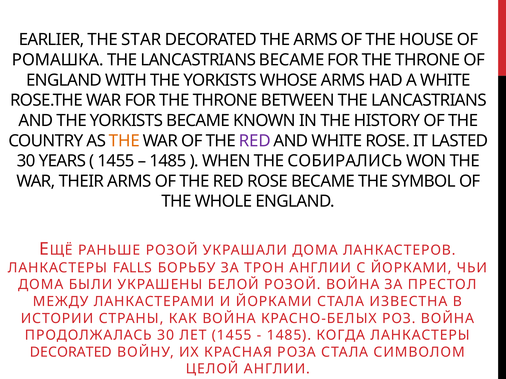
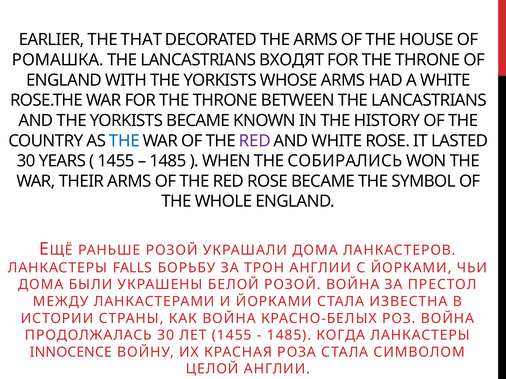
STAR: STAR -> THAT
LANCASTRIANS BECAME: BECAME -> ВХОДЯТ
THE at (124, 141) colour: orange -> blue
DECORATED at (71, 353): DECORATED -> INNOCENCE
